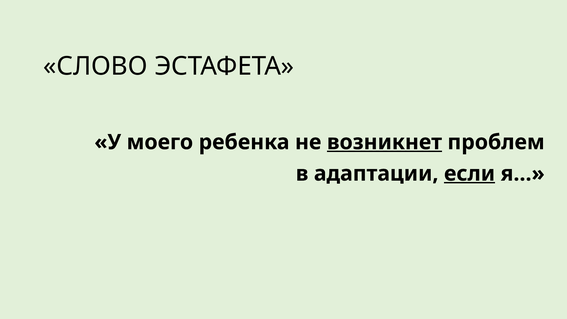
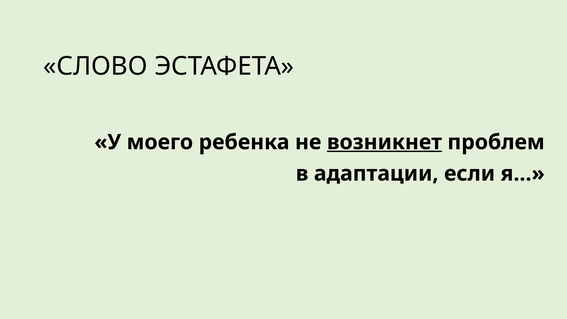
если underline: present -> none
